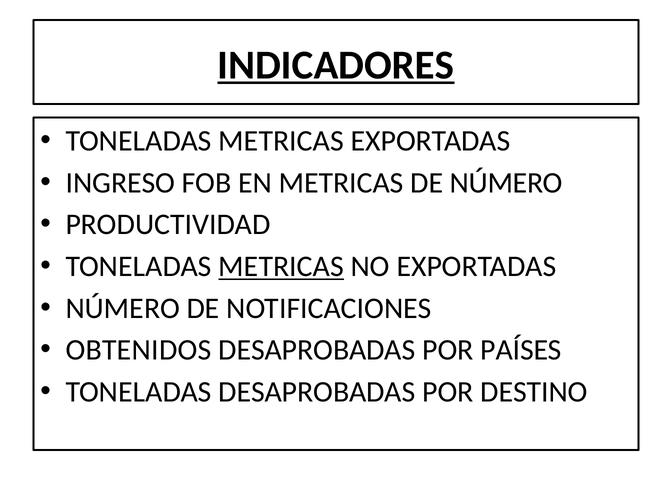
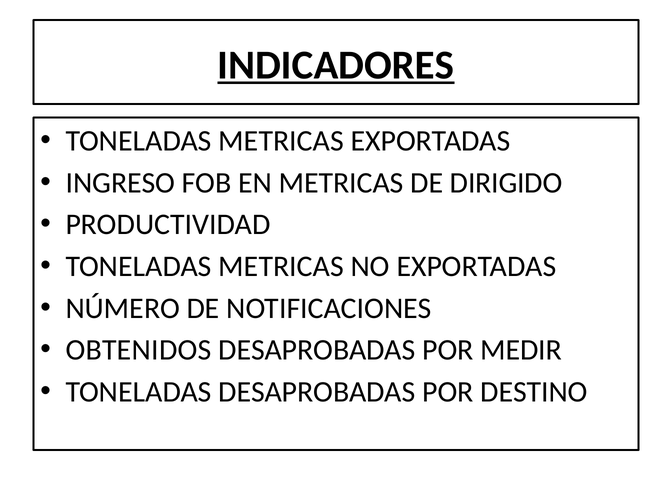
DE NÚMERO: NÚMERO -> DIRIGIDO
METRICAS at (281, 266) underline: present -> none
PAÍSES: PAÍSES -> MEDIR
